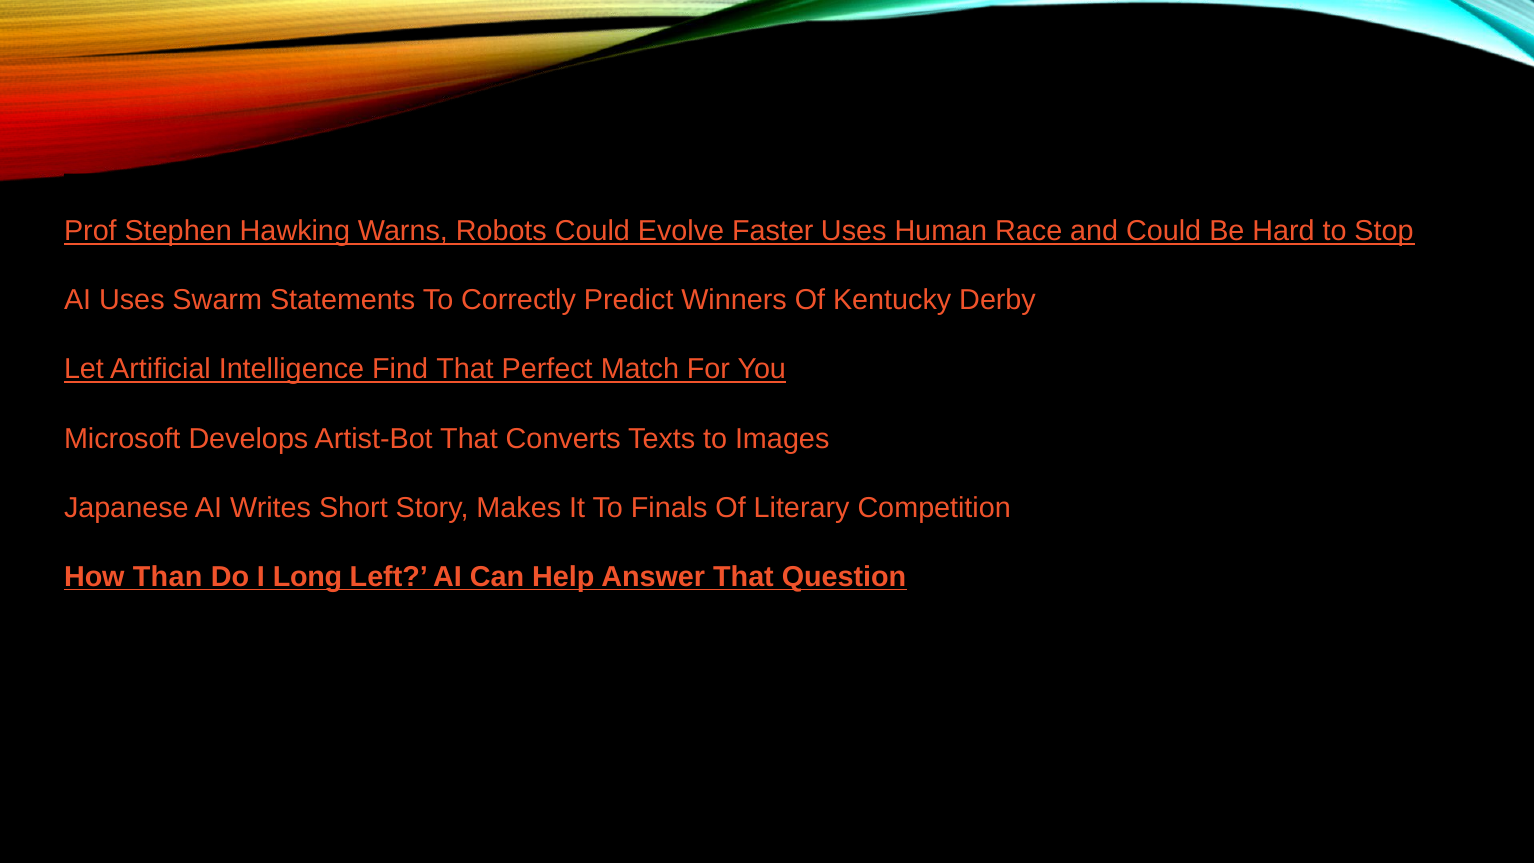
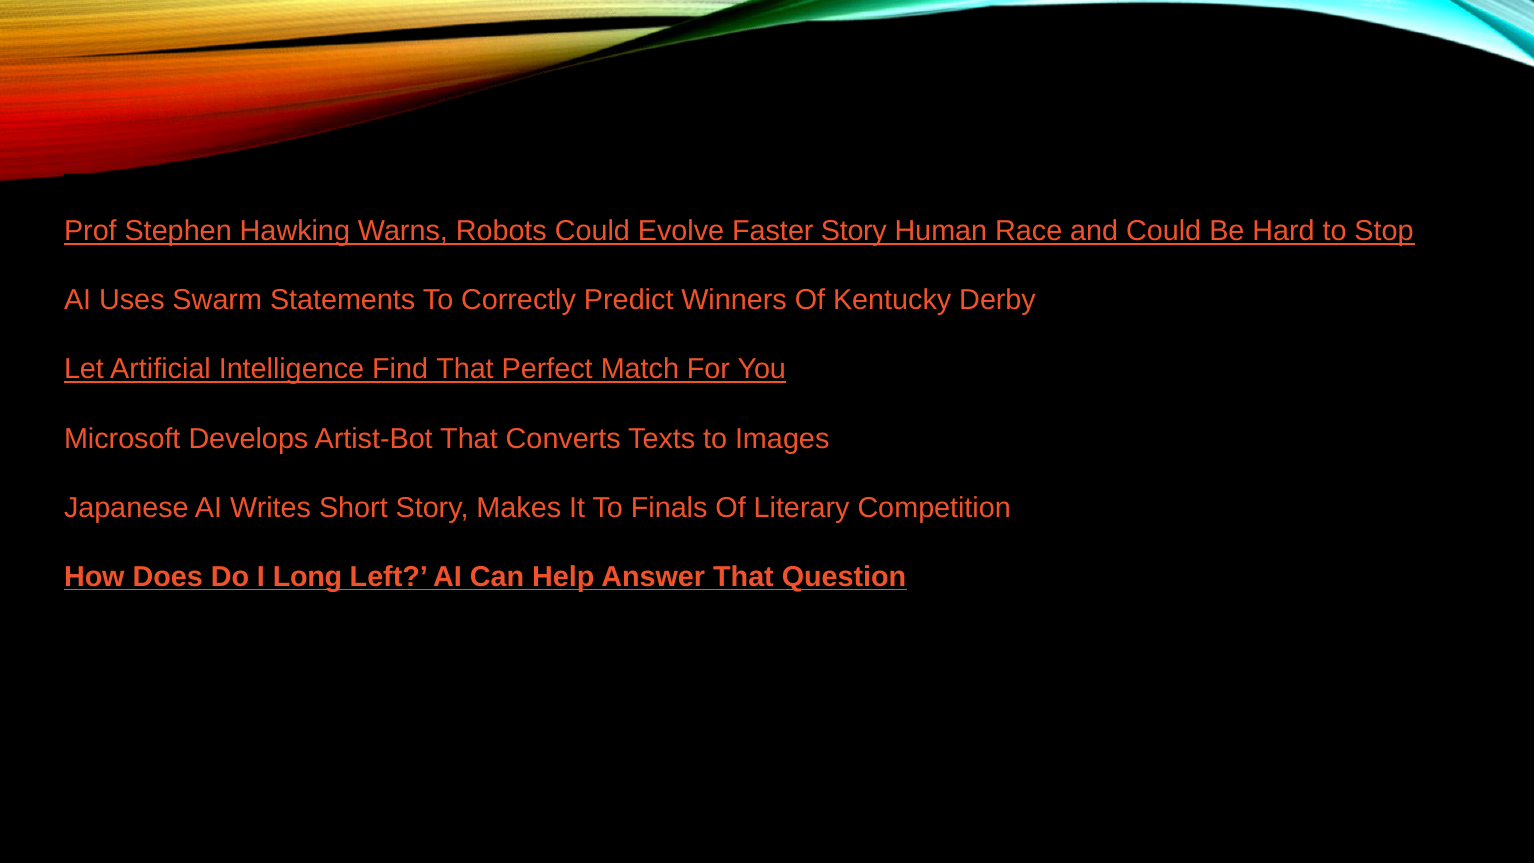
Faster Uses: Uses -> Story
Than: Than -> Does
